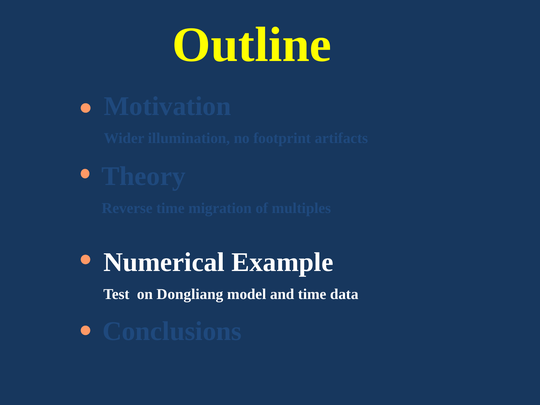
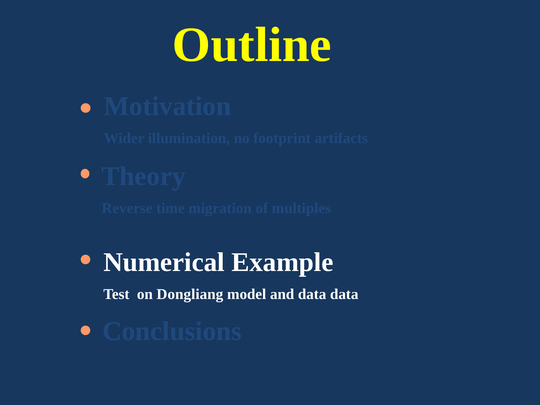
and time: time -> data
